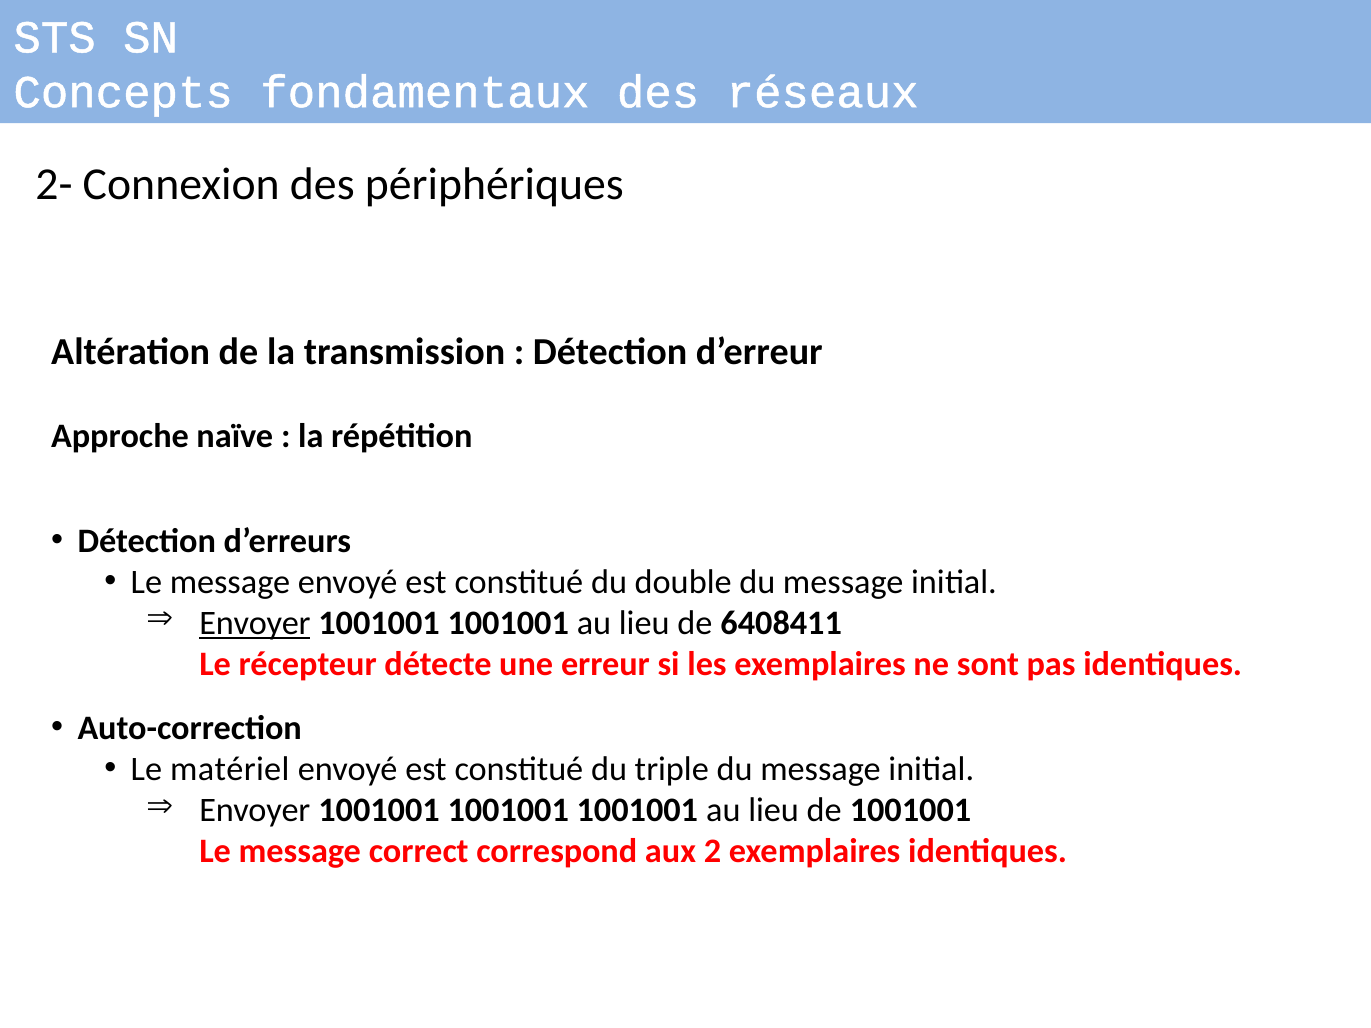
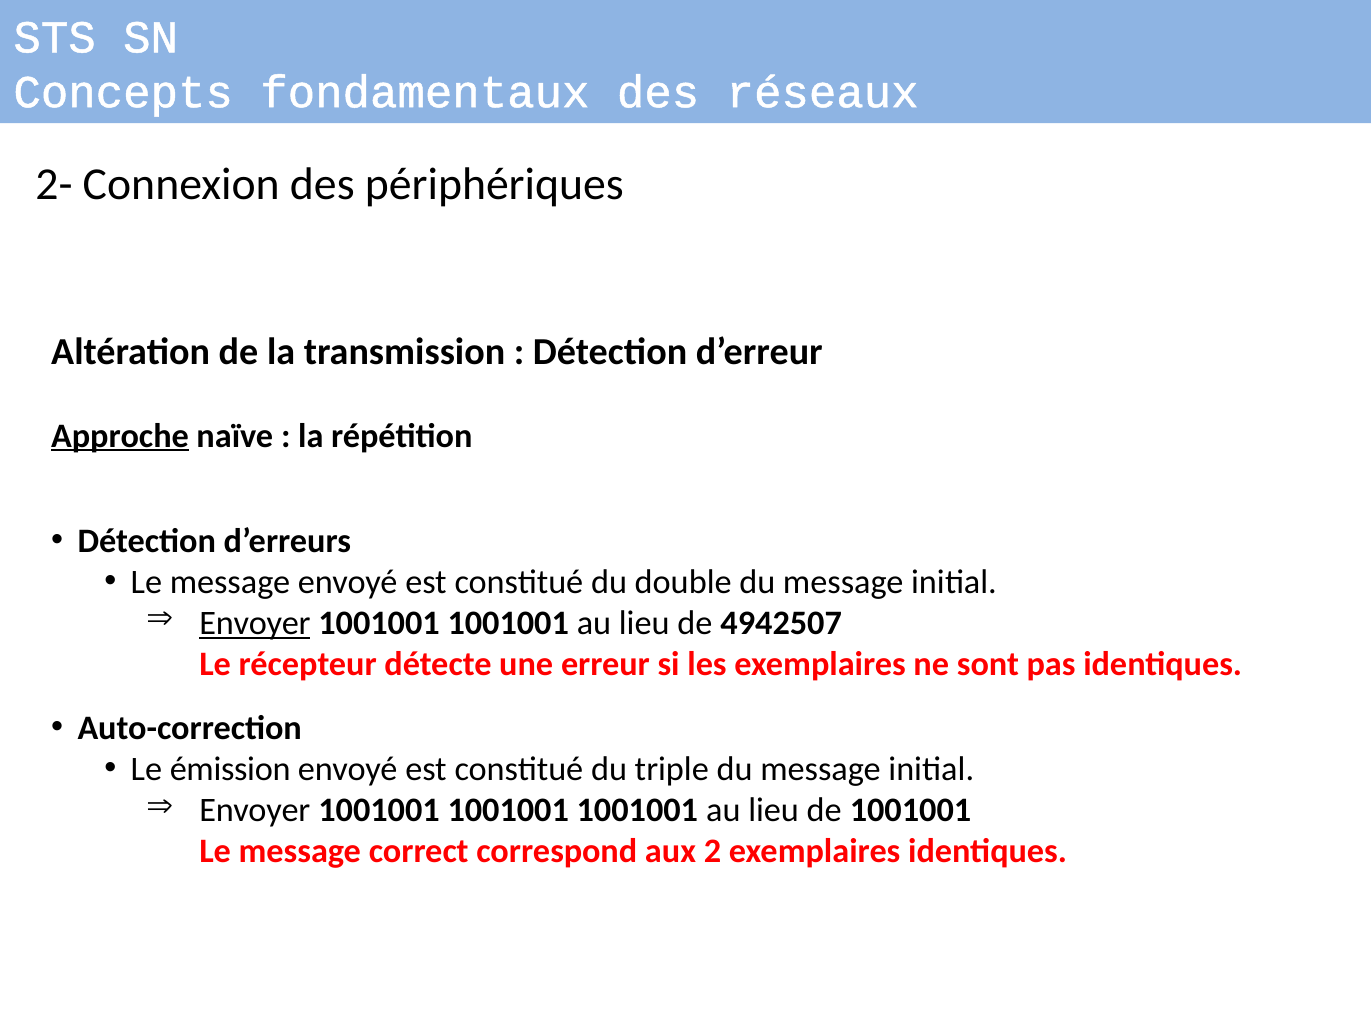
Approche underline: none -> present
6408411: 6408411 -> 4942507
matériel: matériel -> émission
